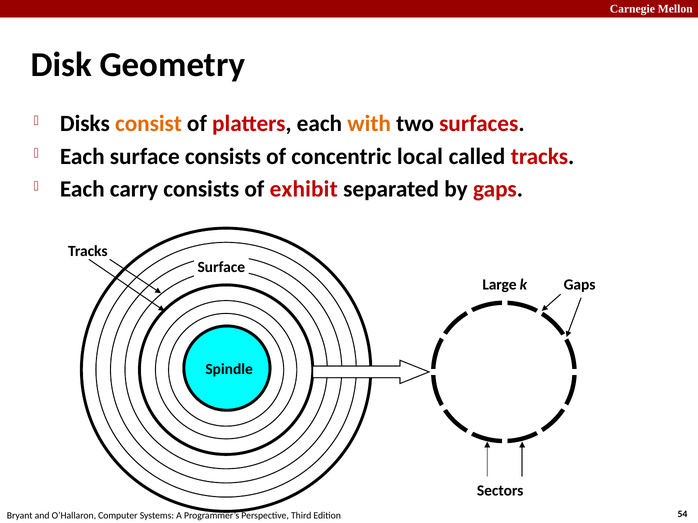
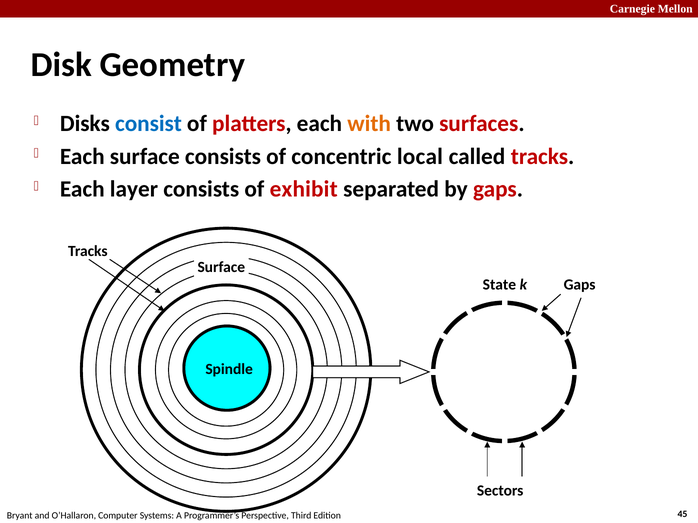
consist colour: orange -> blue
carry: carry -> layer
Large: Large -> State
54: 54 -> 45
